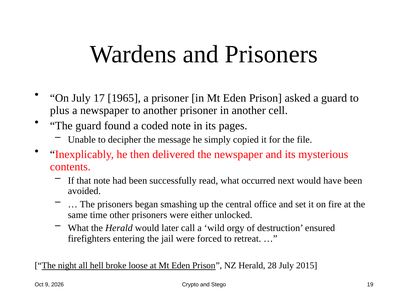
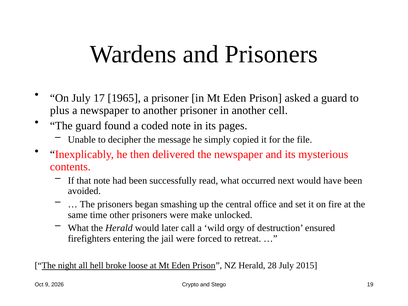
either: either -> make
